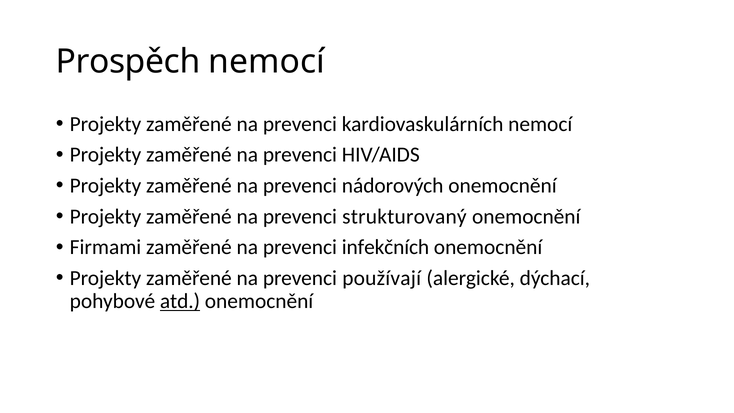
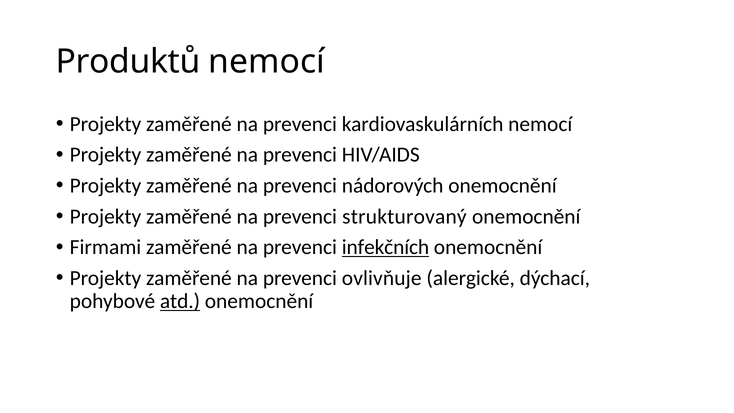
Prospěch: Prospěch -> Produktů
infekčních underline: none -> present
používají: používají -> ovlivňuje
